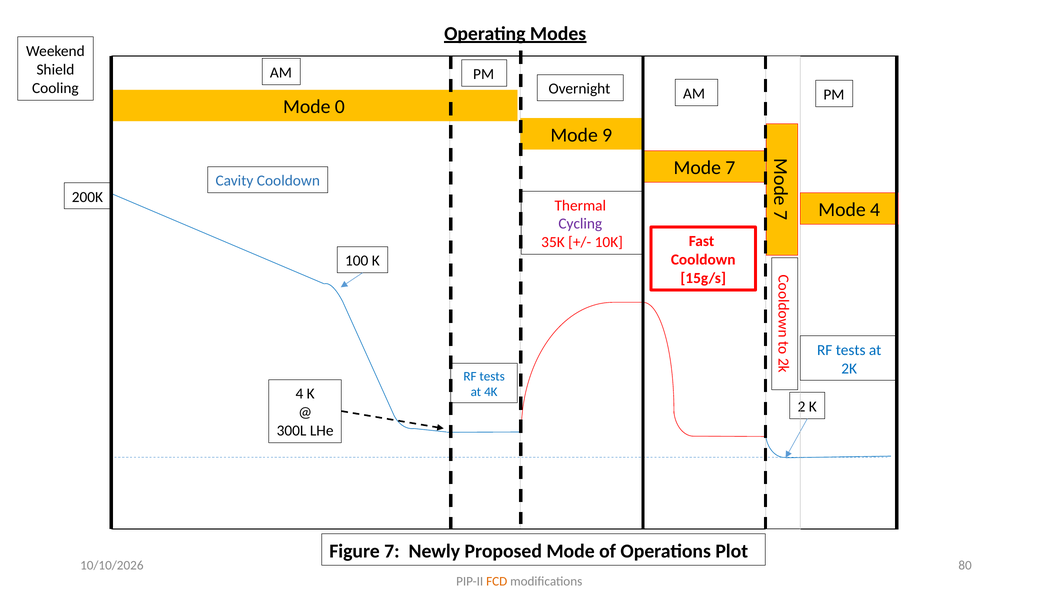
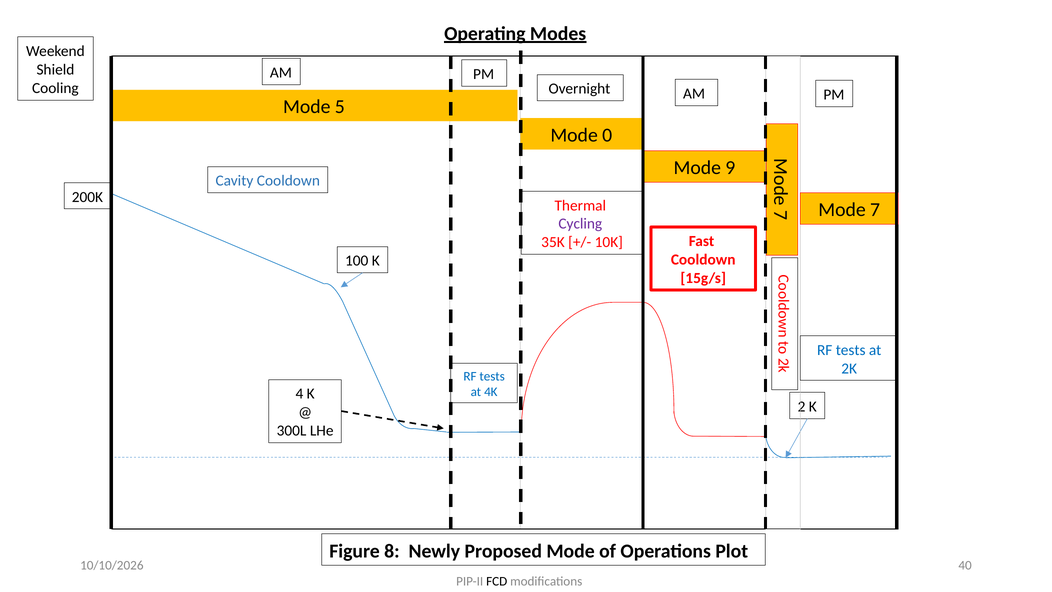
0: 0 -> 5
9: 9 -> 0
Mode 7: 7 -> 9
Mode 4: 4 -> 7
Figure 7: 7 -> 8
80: 80 -> 40
FCD colour: orange -> black
